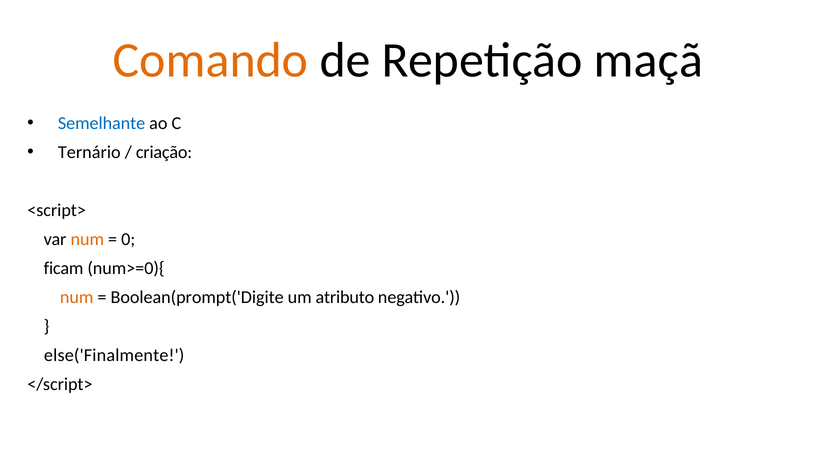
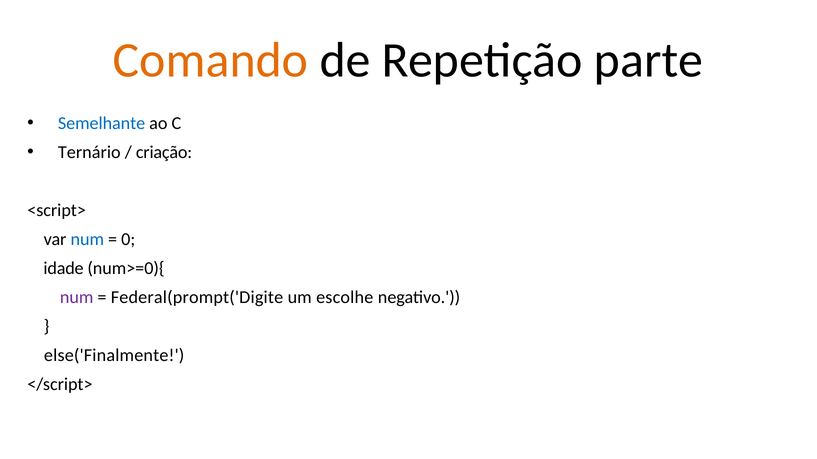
maçã: maçã -> parte
num at (87, 240) colour: orange -> blue
ficam: ficam -> idade
num at (77, 298) colour: orange -> purple
Boolean(prompt('Digite: Boolean(prompt('Digite -> Federal(prompt('Digite
atributo: atributo -> escolhe
